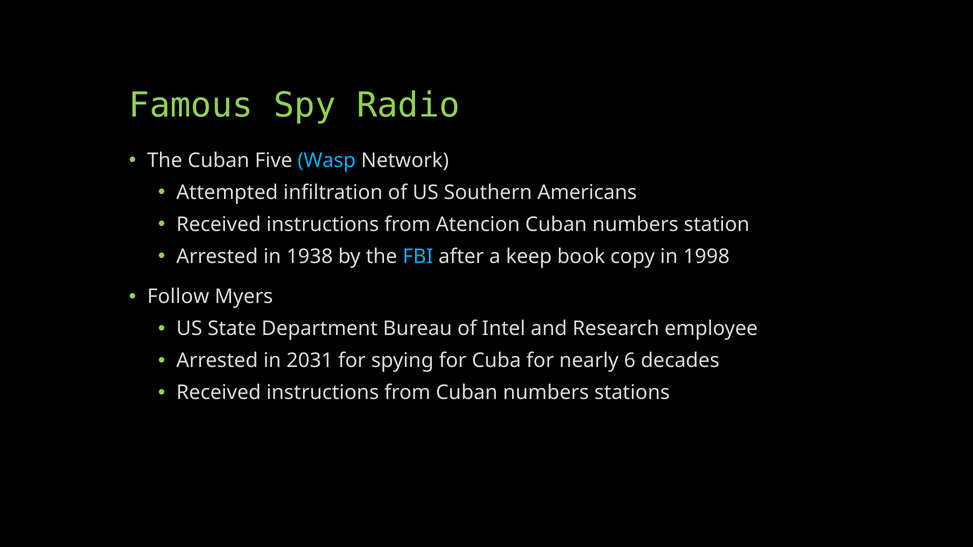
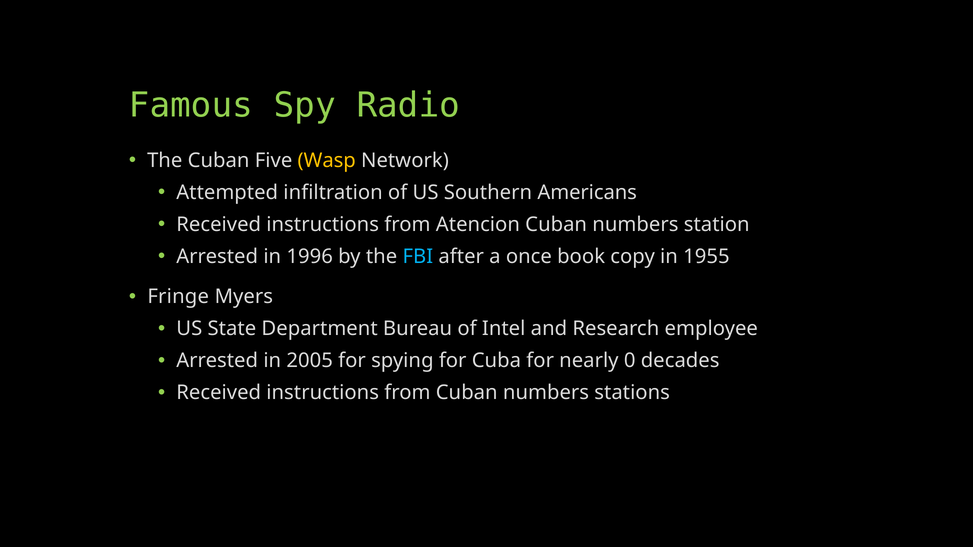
Wasp colour: light blue -> yellow
1938: 1938 -> 1996
keep: keep -> once
1998: 1998 -> 1955
Follow: Follow -> Fringe
2031: 2031 -> 2005
6: 6 -> 0
